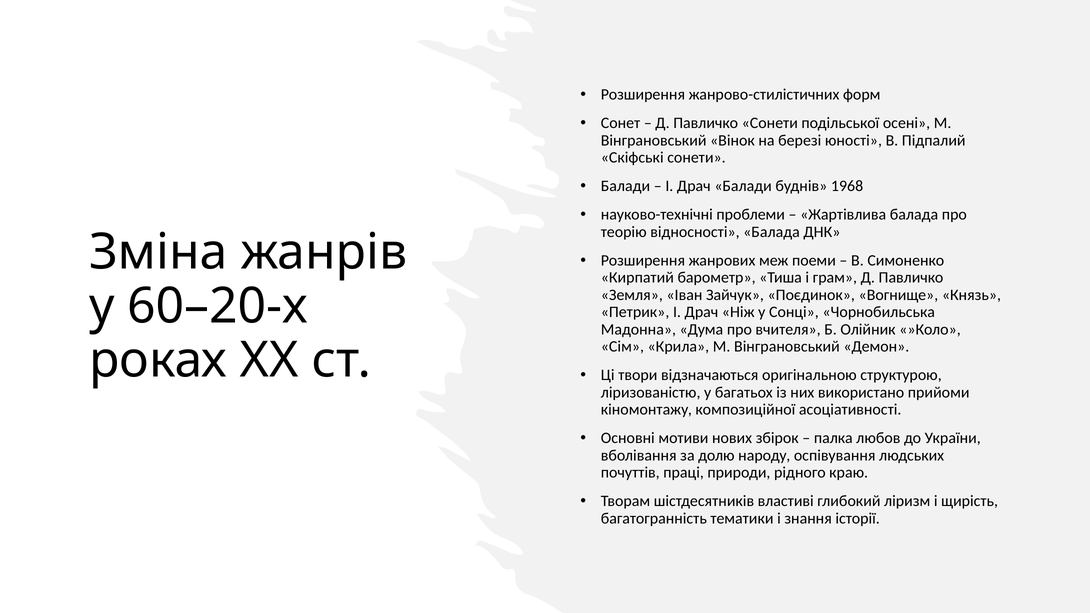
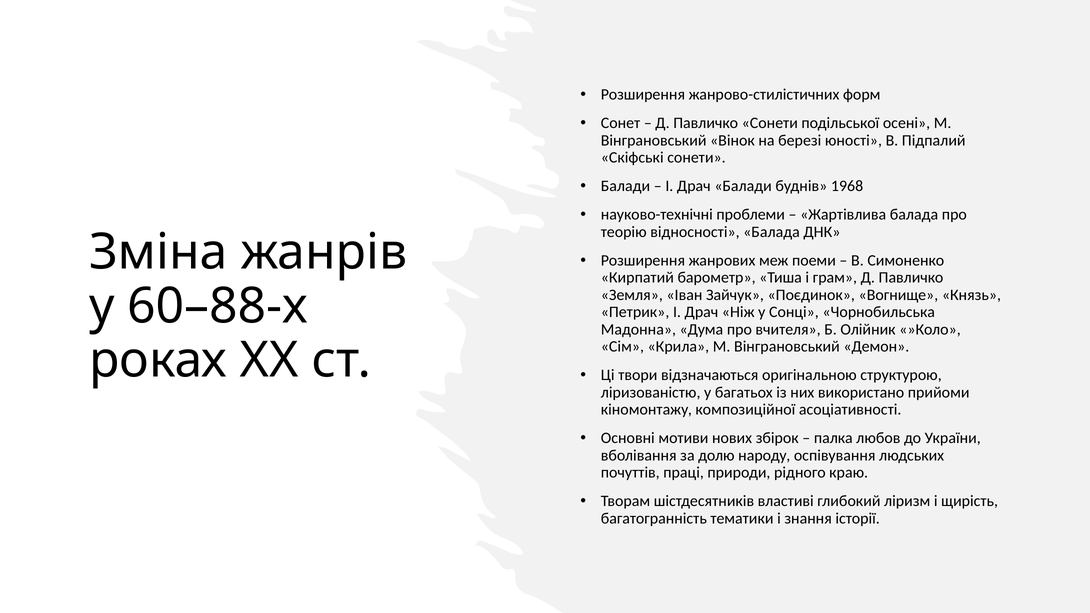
60–20-х: 60–20-х -> 60–88-х
